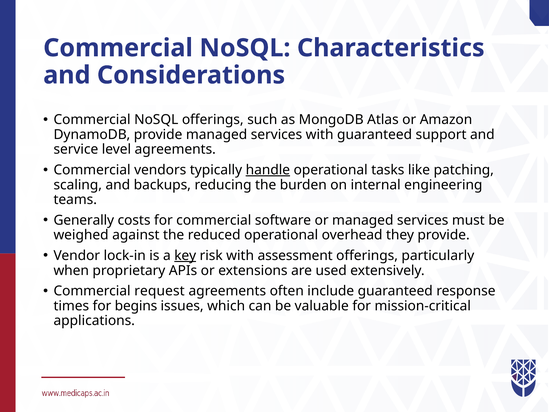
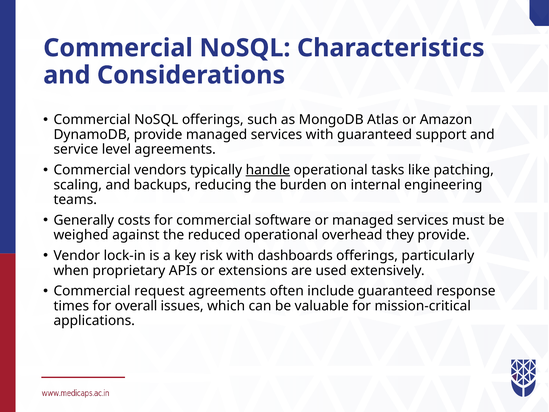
key underline: present -> none
assessment: assessment -> dashboards
begins: begins -> overall
